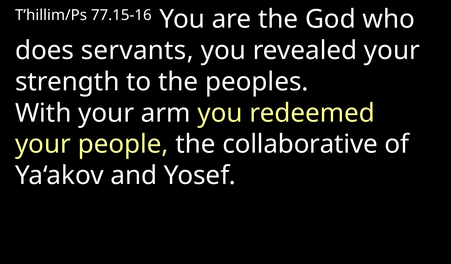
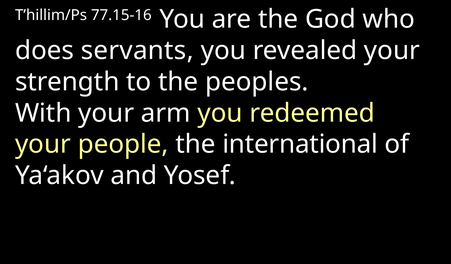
collaborative: collaborative -> international
